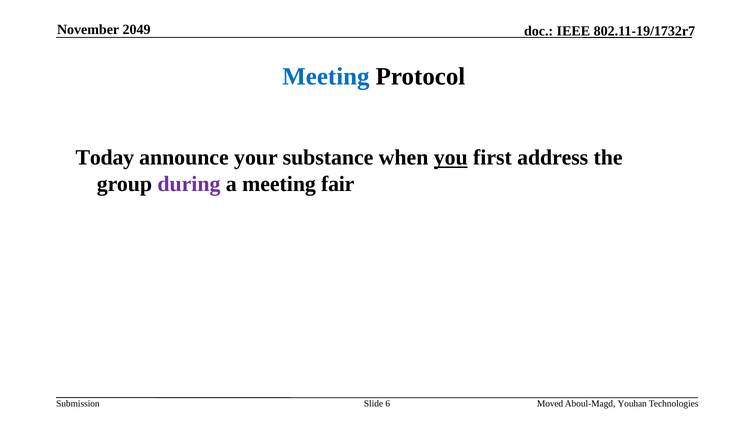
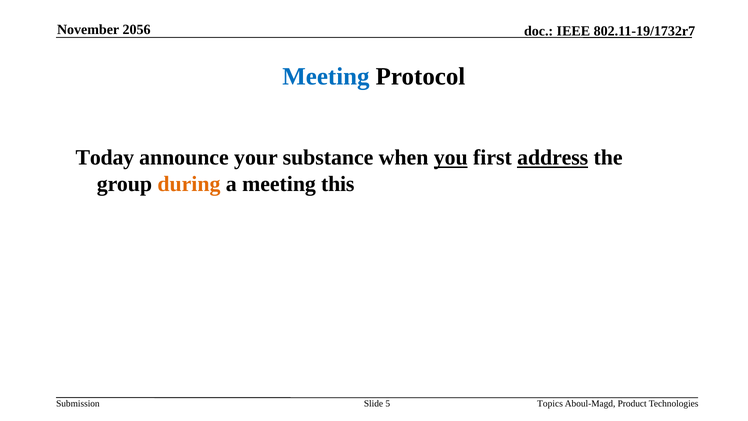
2049: 2049 -> 2056
address underline: none -> present
during colour: purple -> orange
fair: fair -> this
6: 6 -> 5
Moved: Moved -> Topics
Youhan: Youhan -> Product
